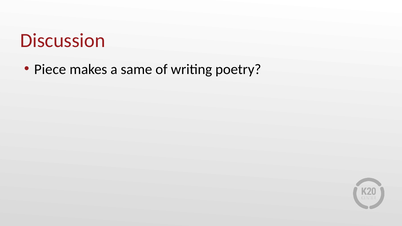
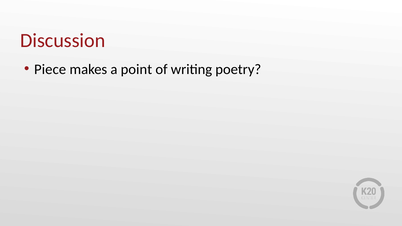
same: same -> point
